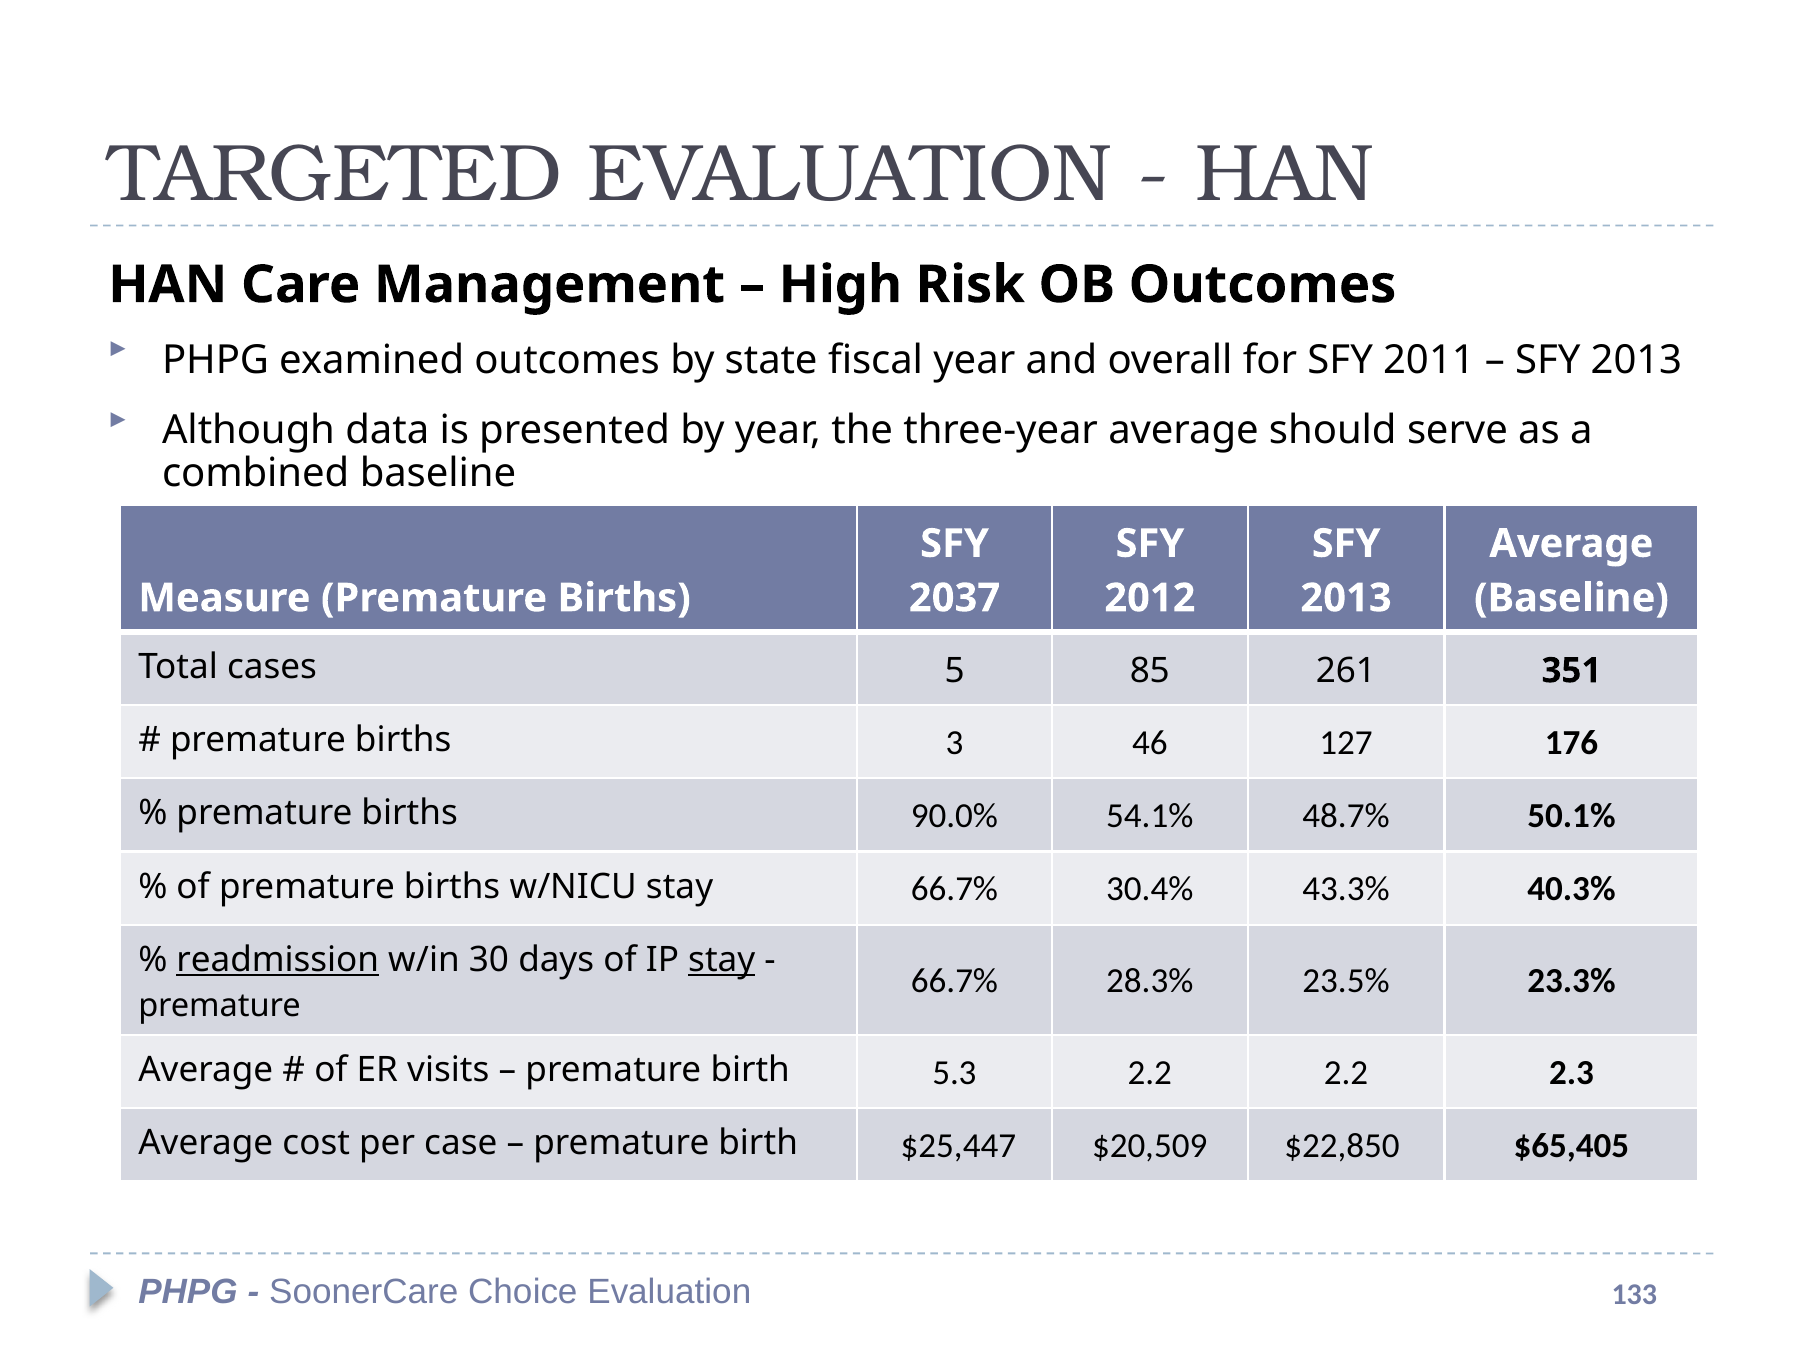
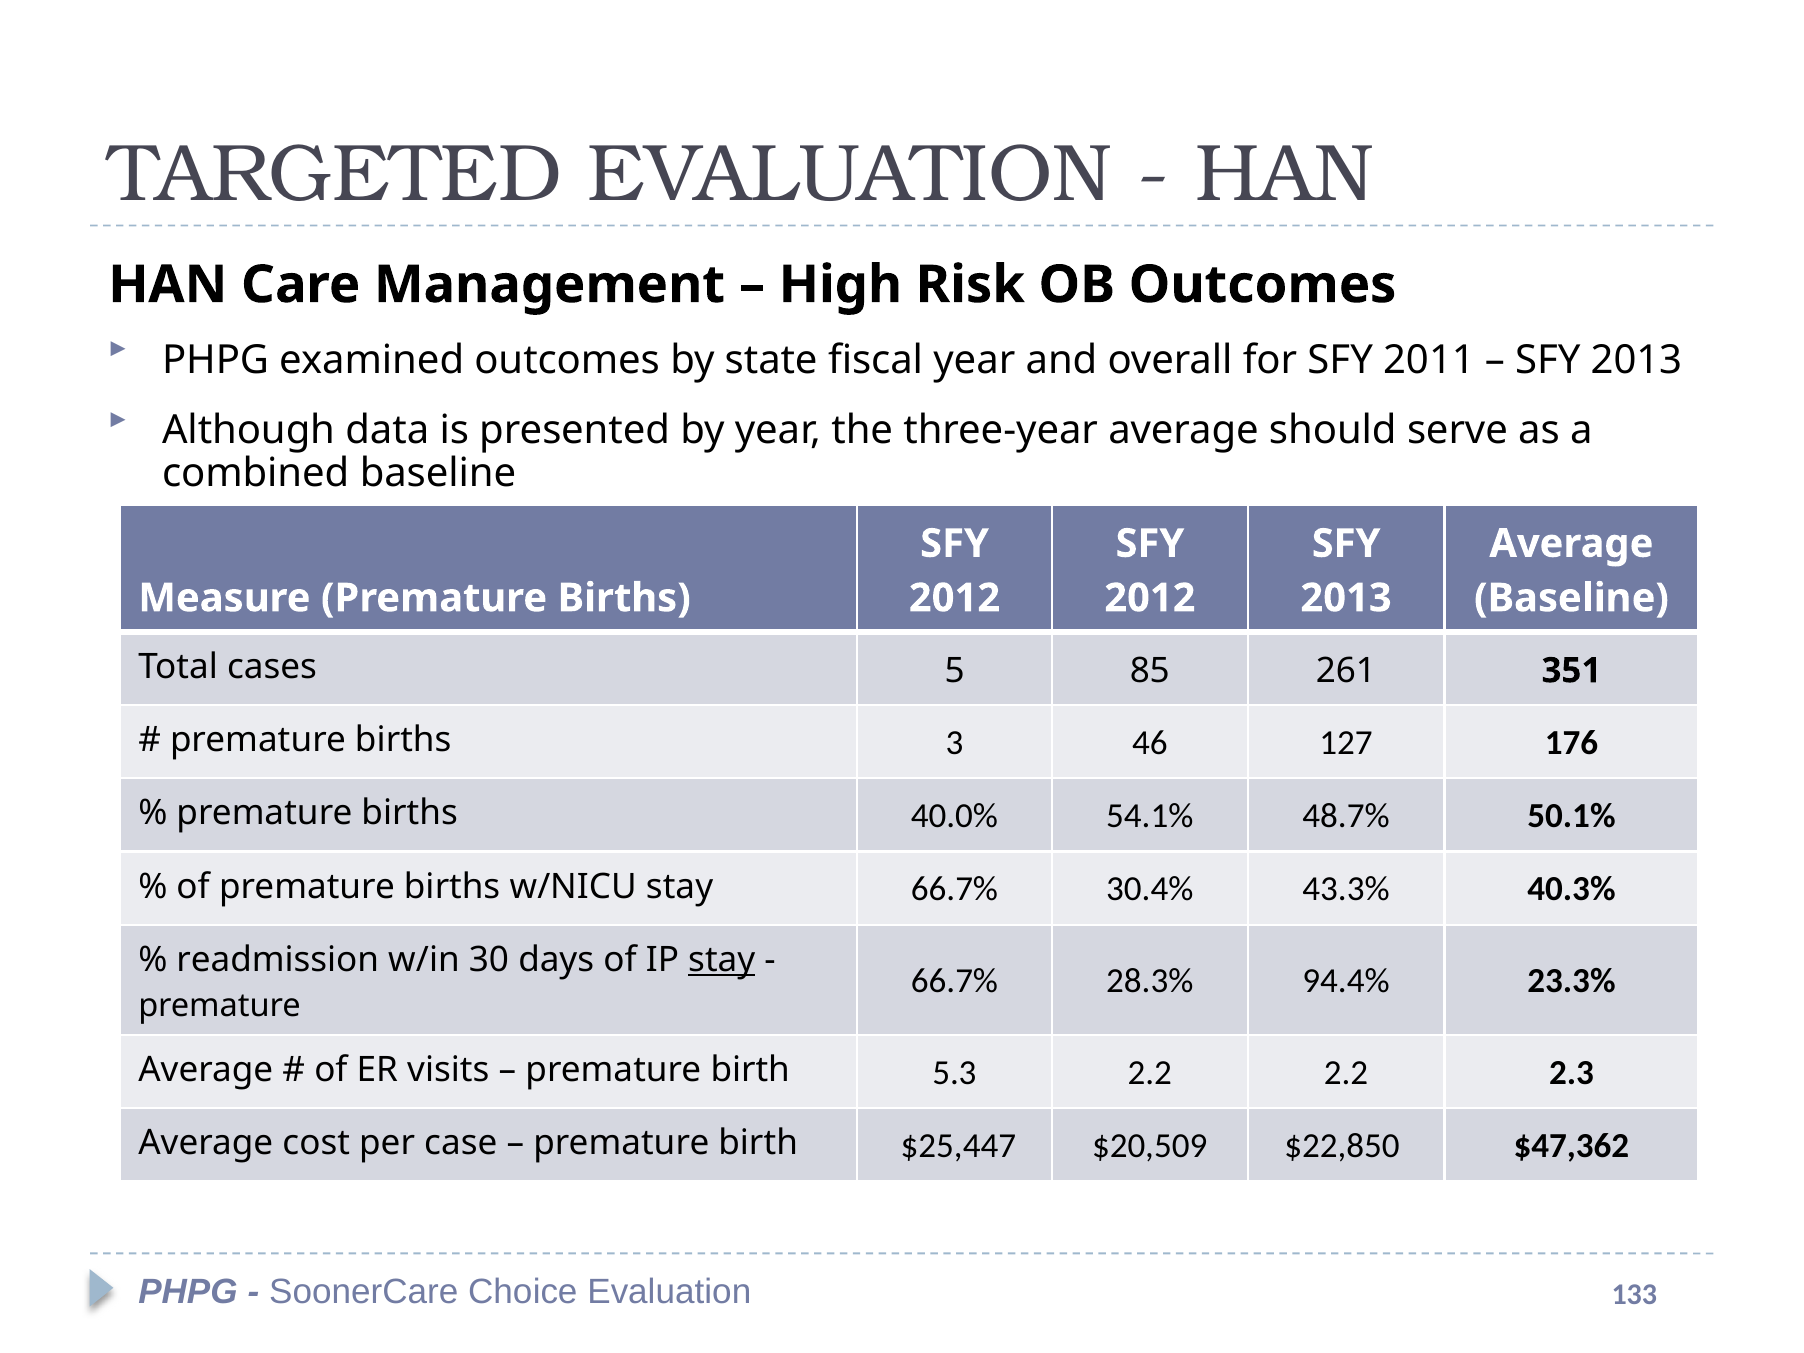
2037 at (955, 598): 2037 -> 2012
90.0%: 90.0% -> 40.0%
readmission underline: present -> none
23.5%: 23.5% -> 94.4%
$65,405: $65,405 -> $47,362
